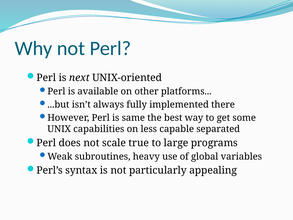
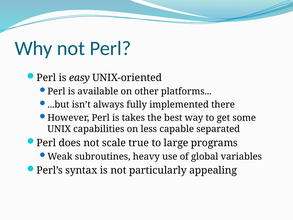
next: next -> easy
same: same -> takes
